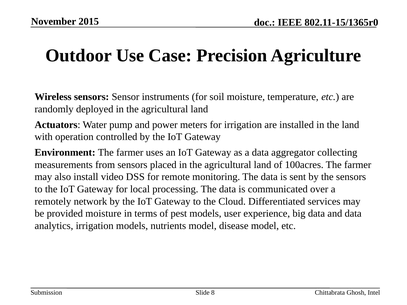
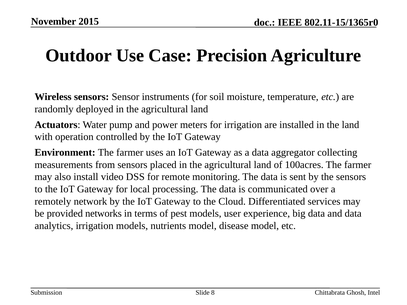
provided moisture: moisture -> networks
